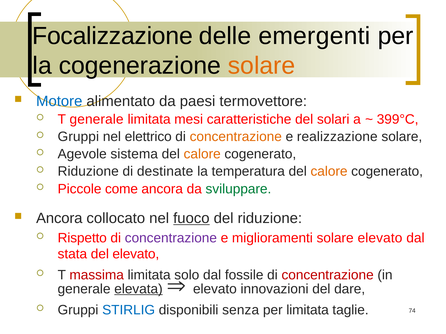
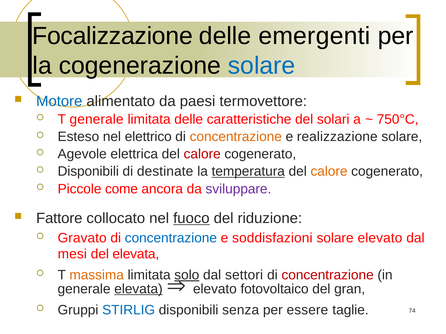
solare at (262, 66) colour: orange -> blue
limitata mesi: mesi -> delle
399°C: 399°C -> 750°C
Gruppi at (78, 137): Gruppi -> Esteso
sistema: sistema -> elettrica
calore at (202, 154) colour: orange -> red
Riduzione at (88, 172): Riduzione -> Disponibili
temperatura underline: none -> present
sviluppare colour: green -> purple
Ancora at (59, 219): Ancora -> Fattore
Rispetto: Rispetto -> Gravato
concentrazione at (171, 238) colour: purple -> blue
miglioramenti: miglioramenti -> soddisfazioni
stata: stata -> mesi
del elevato: elevato -> elevata
massima colour: red -> orange
solo underline: none -> present
fossile: fossile -> settori
innovazioni: innovazioni -> fotovoltaico
dare: dare -> gran
per limitata: limitata -> essere
